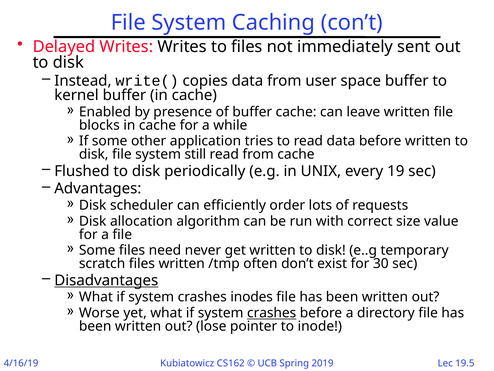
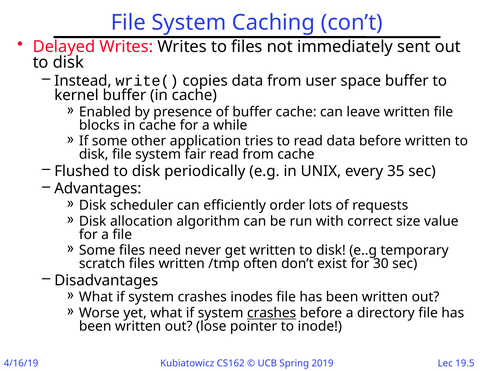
still: still -> fair
19: 19 -> 35
Disadvantages underline: present -> none
